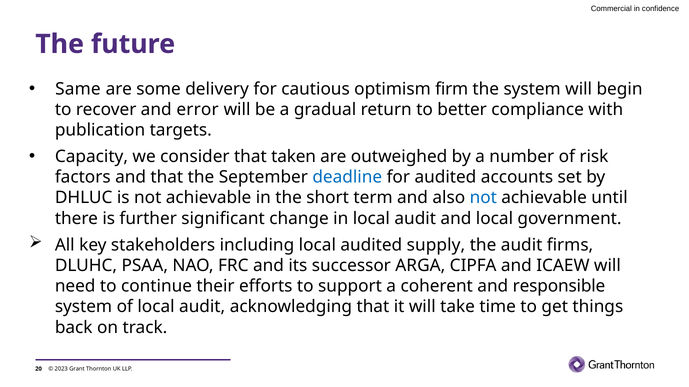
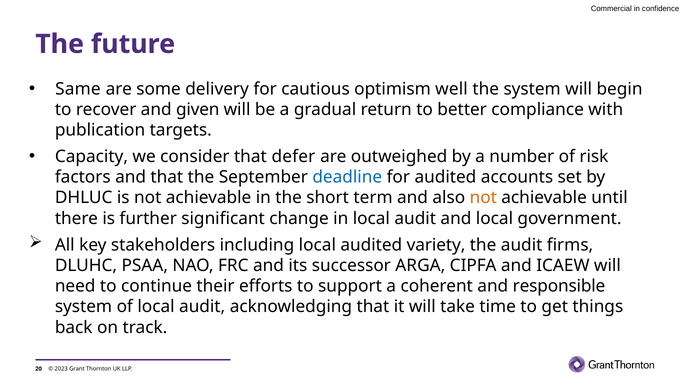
firm: firm -> well
error: error -> given
taken: taken -> defer
not at (483, 198) colour: blue -> orange
supply: supply -> variety
